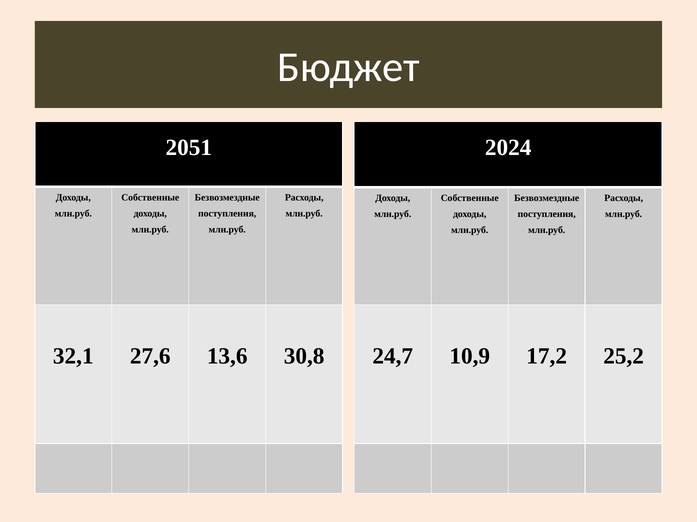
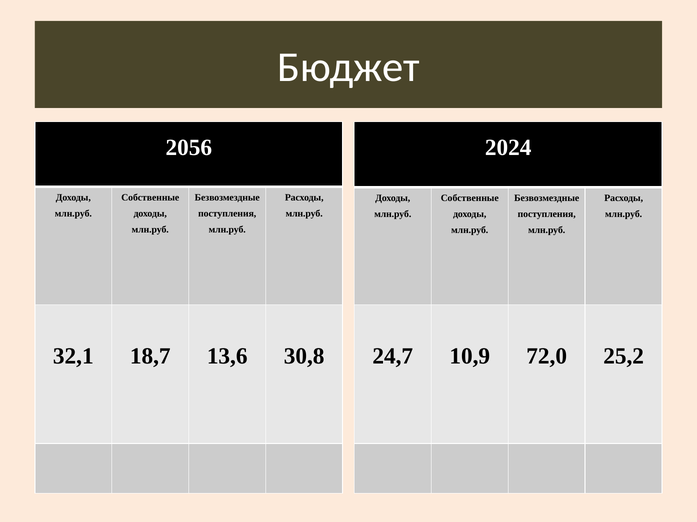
2051: 2051 -> 2056
27,6: 27,6 -> 18,7
17,2: 17,2 -> 72,0
